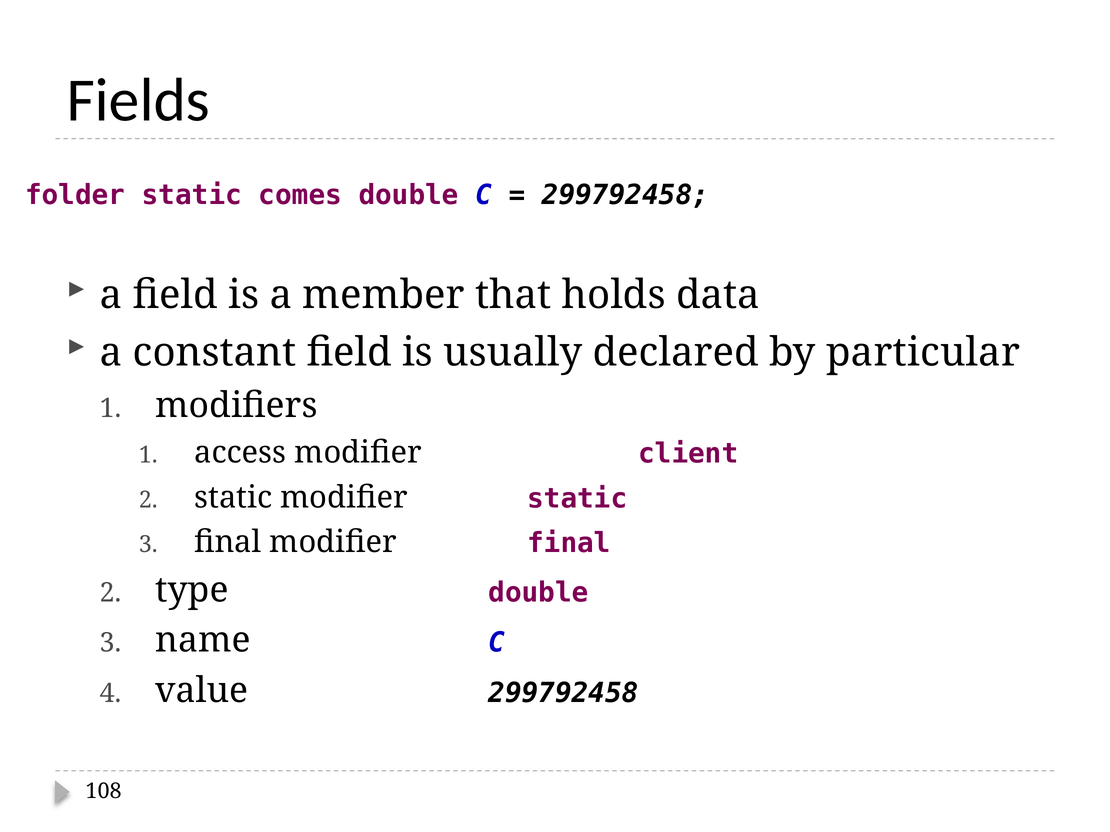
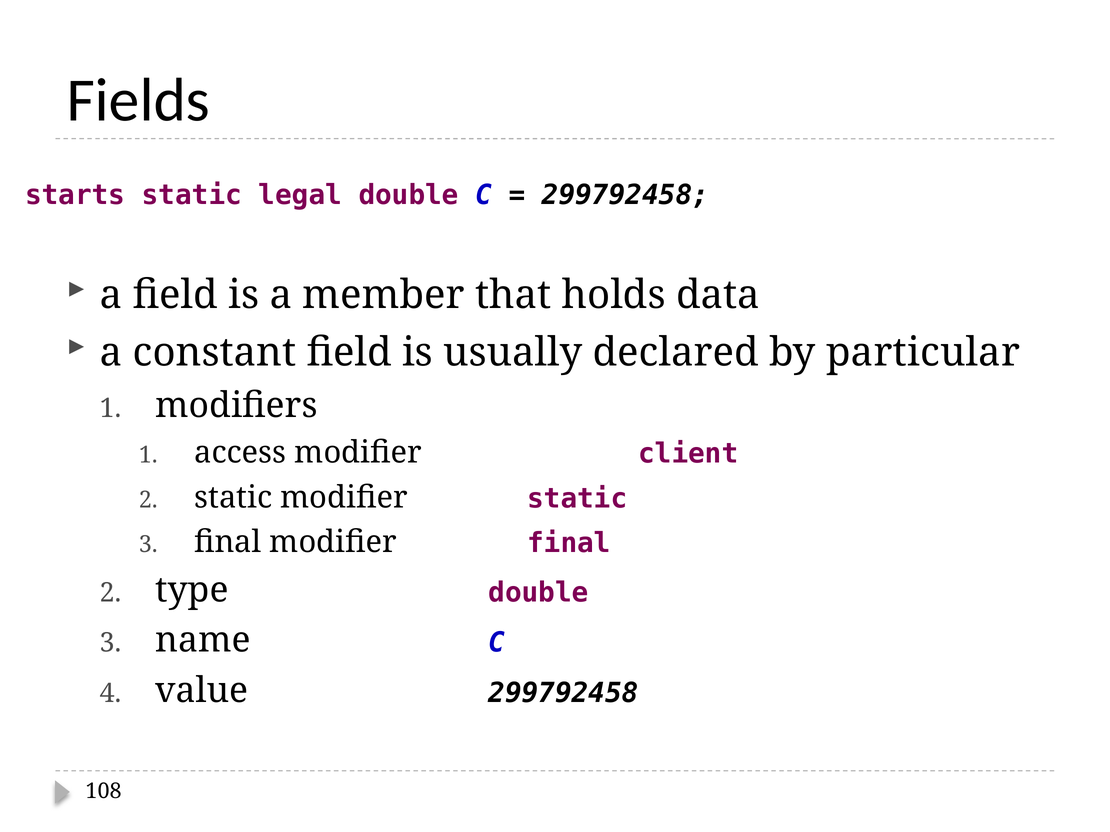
folder: folder -> starts
comes: comes -> legal
